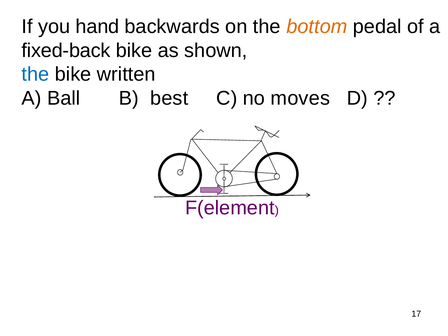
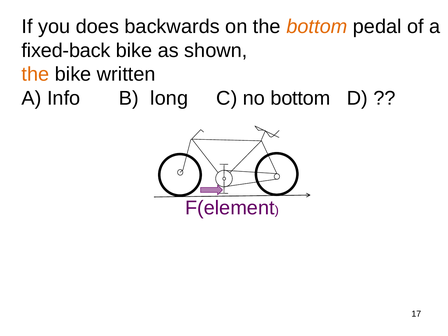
hand: hand -> does
the at (35, 74) colour: blue -> orange
Ball: Ball -> Info
best: best -> long
no moves: moves -> bottom
